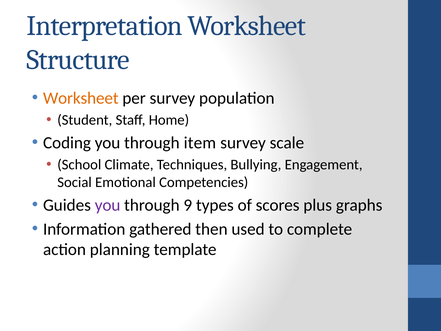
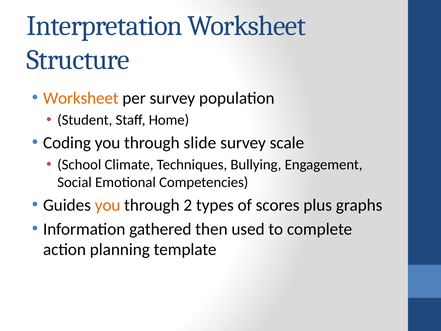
item: item -> slide
you at (108, 205) colour: purple -> orange
9: 9 -> 2
